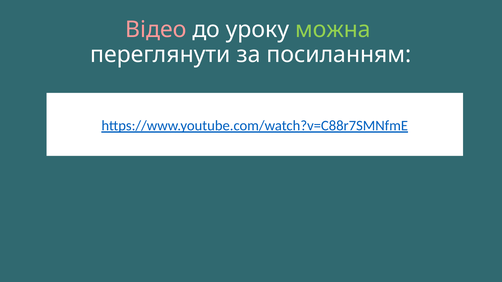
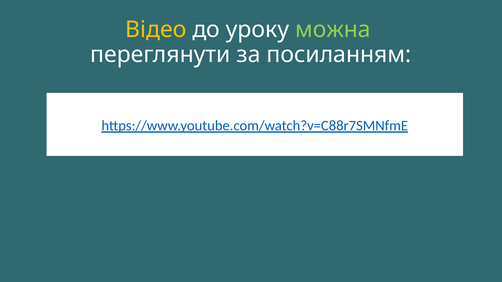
Відео colour: pink -> yellow
